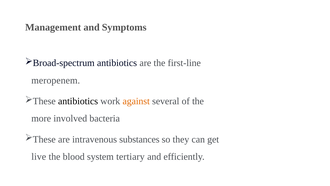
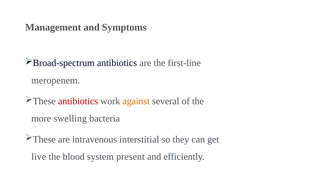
antibiotics at (78, 101) colour: black -> red
involved: involved -> swelling
substances: substances -> interstitial
tertiary: tertiary -> present
